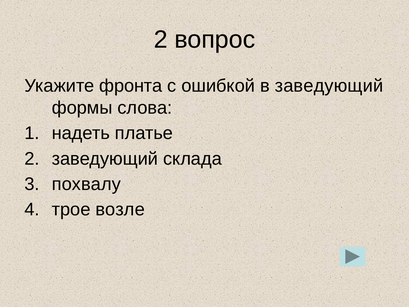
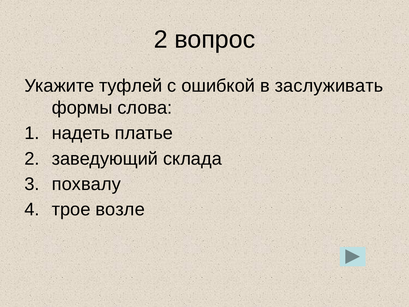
фронта: фронта -> туфлей
в заведующий: заведующий -> заслуживать
